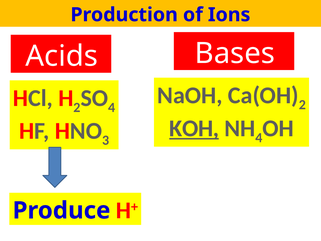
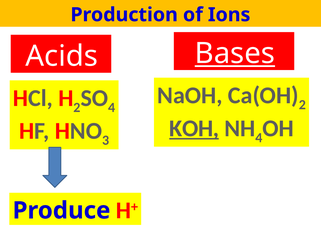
Bases underline: none -> present
